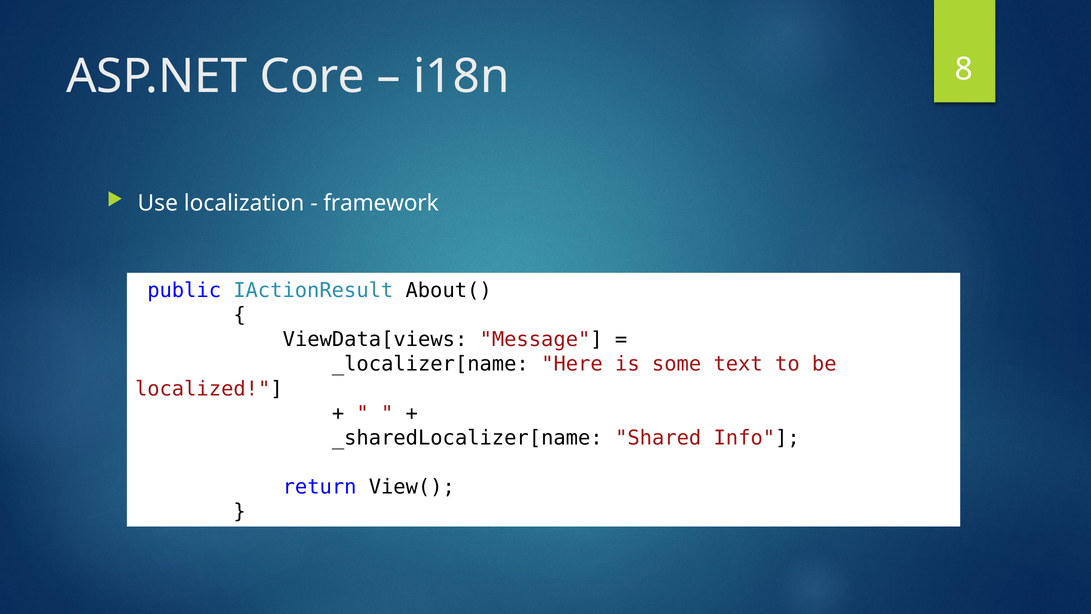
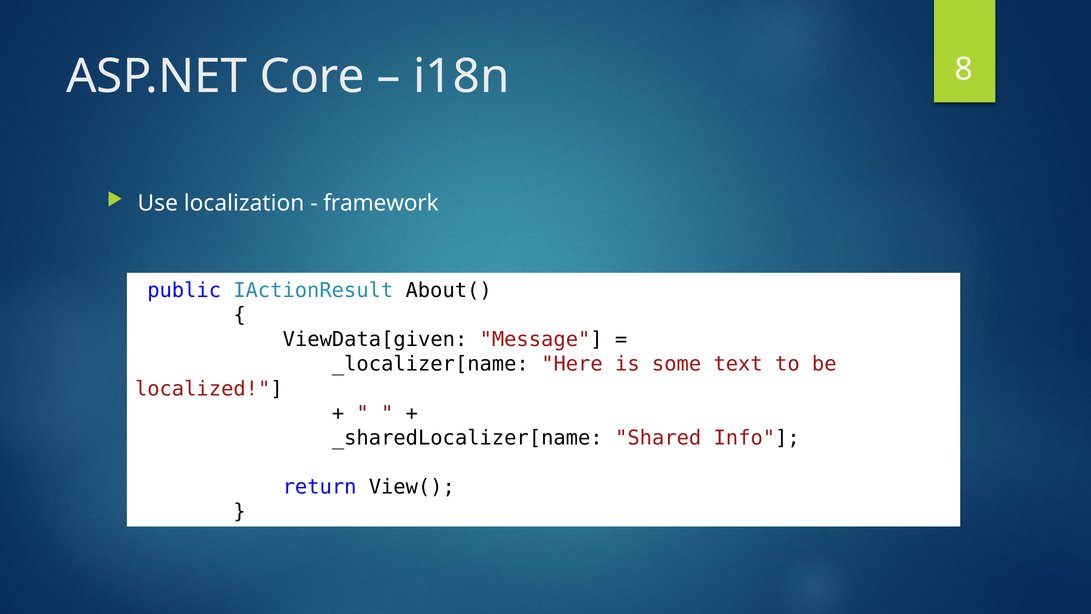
ViewData[views: ViewData[views -> ViewData[given
